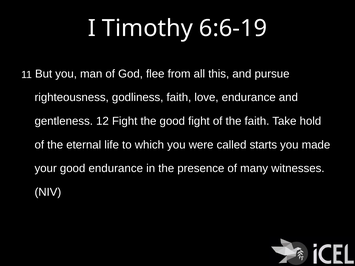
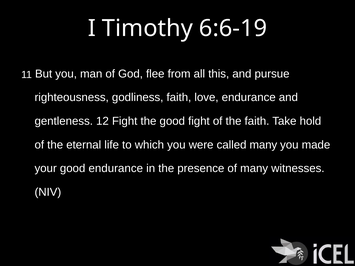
called starts: starts -> many
